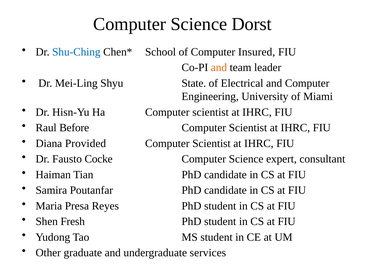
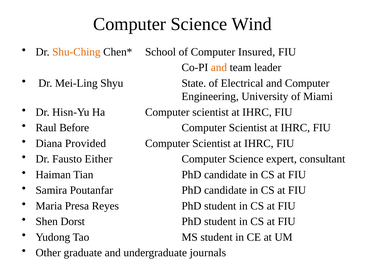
Dorst: Dorst -> Wind
Shu-Ching colour: blue -> orange
Cocke: Cocke -> Either
Fresh: Fresh -> Dorst
services: services -> journals
